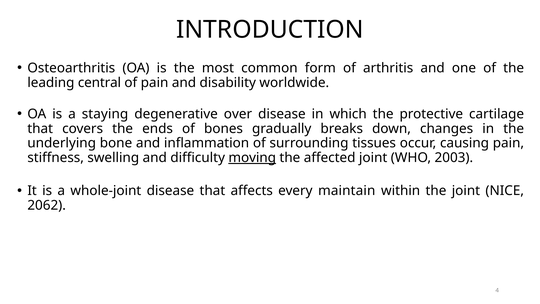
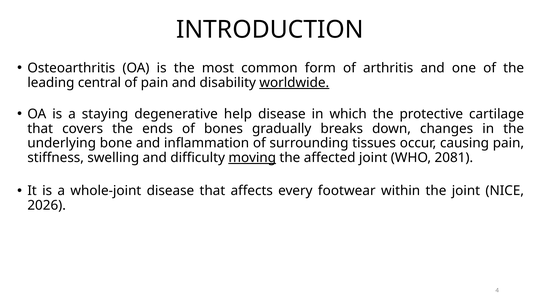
worldwide underline: none -> present
over: over -> help
2003: 2003 -> 2081
maintain: maintain -> footwear
2062: 2062 -> 2026
